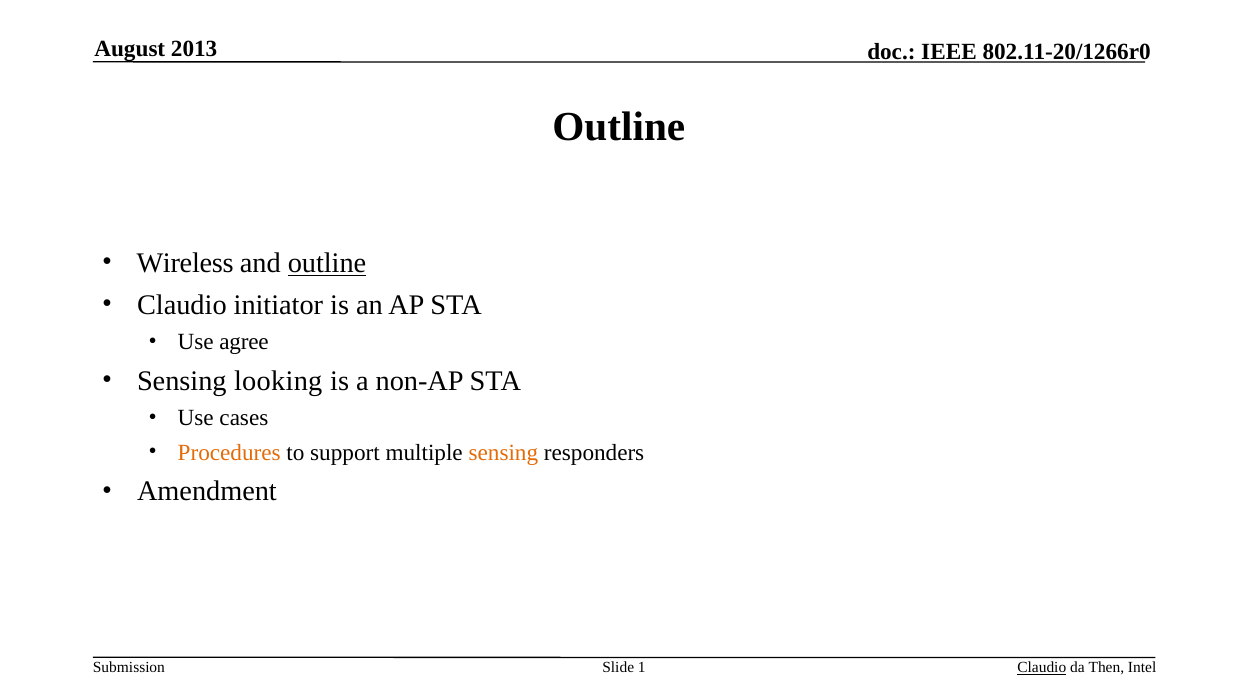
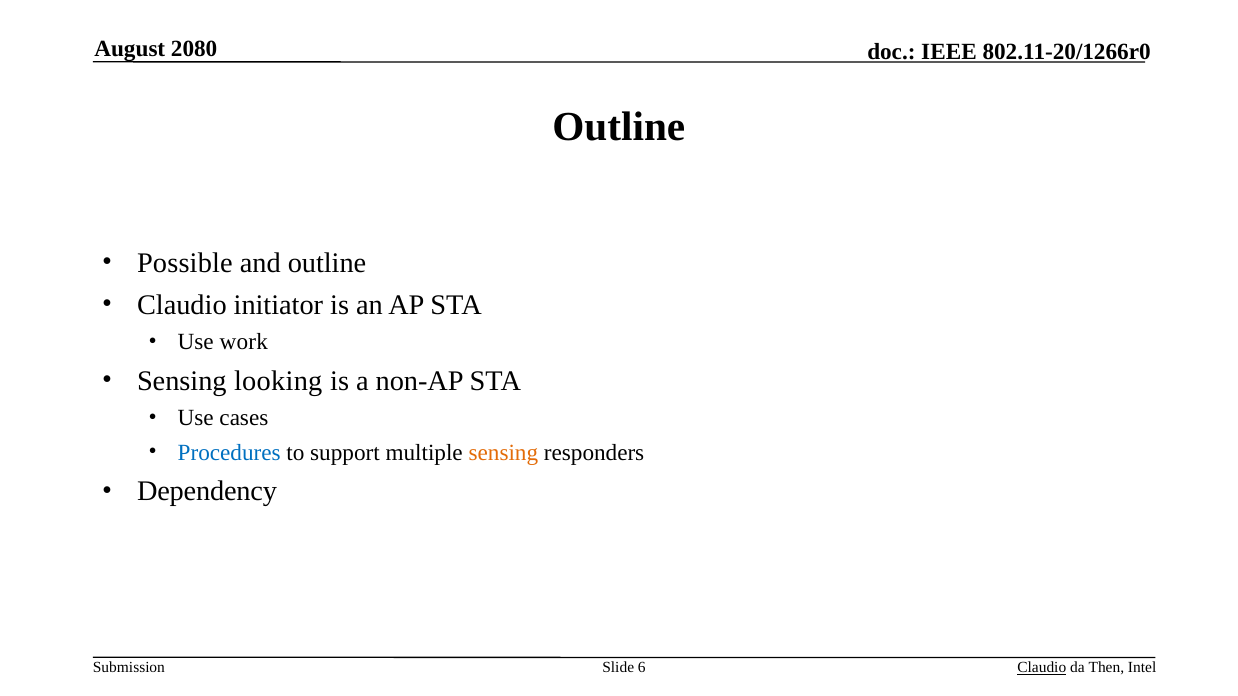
2013: 2013 -> 2080
Wireless: Wireless -> Possible
outline at (327, 264) underline: present -> none
agree: agree -> work
Procedures colour: orange -> blue
Amendment: Amendment -> Dependency
1: 1 -> 6
